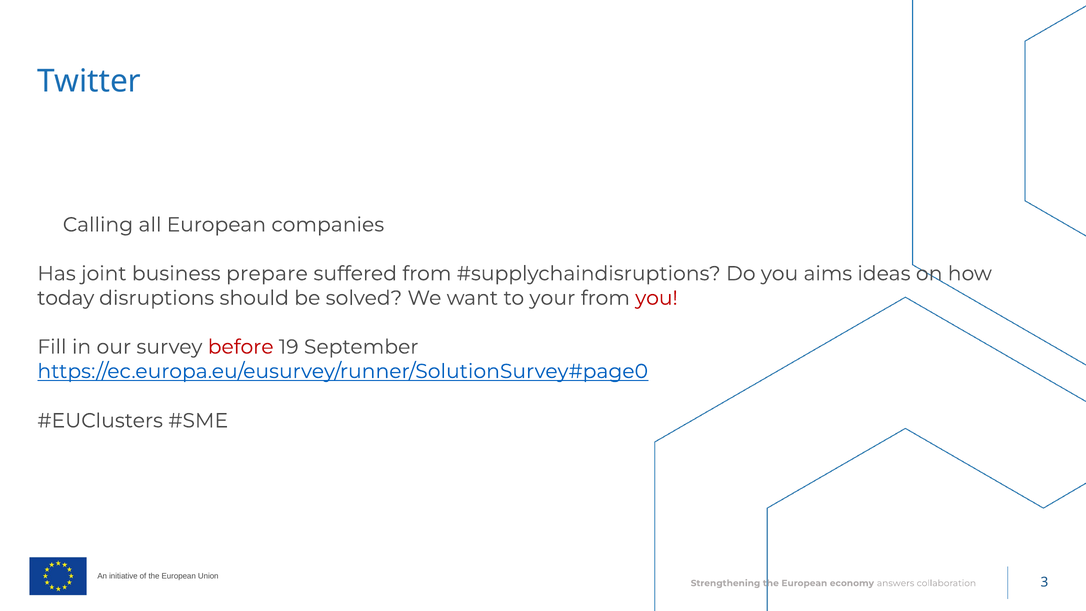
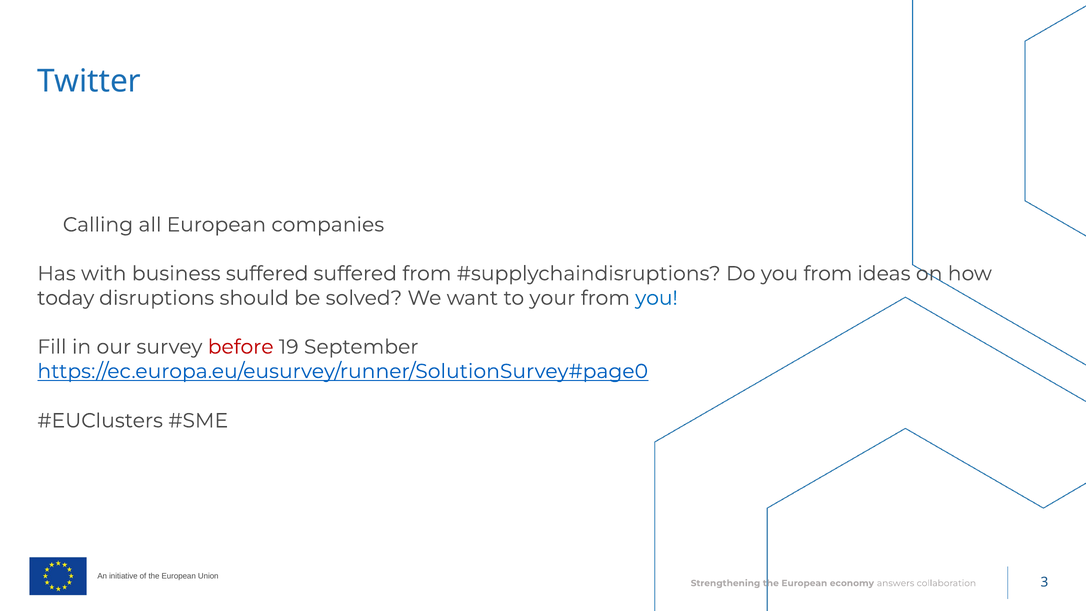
joint: joint -> with
business prepare: prepare -> suffered
you aims: aims -> from
you at (656, 298) colour: red -> blue
